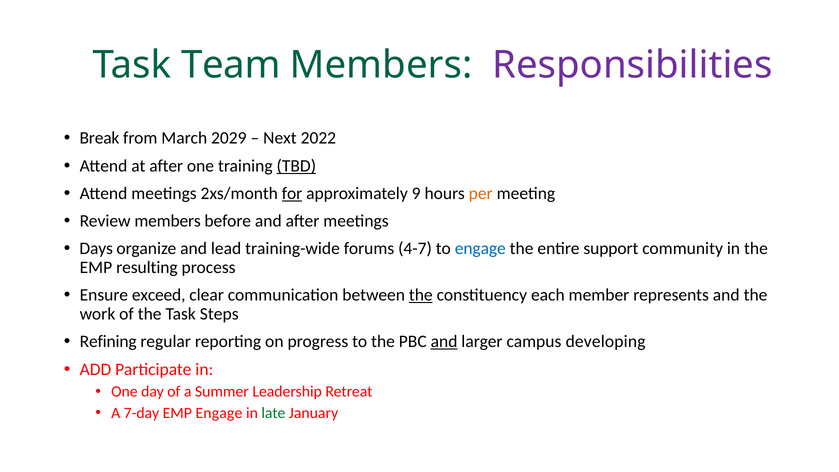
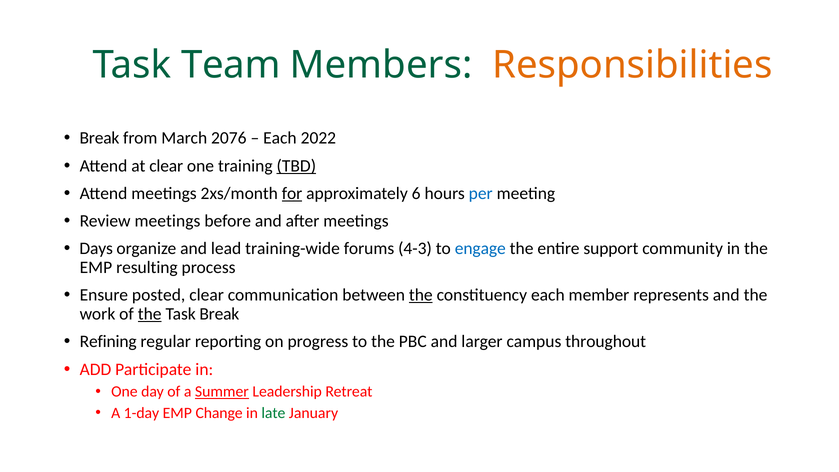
Responsibilities colour: purple -> orange
2029: 2029 -> 2076
Next at (280, 138): Next -> Each
at after: after -> clear
9: 9 -> 6
per colour: orange -> blue
Review members: members -> meetings
4-7: 4-7 -> 4-3
exceed: exceed -> posted
the at (150, 314) underline: none -> present
Task Steps: Steps -> Break
and at (444, 342) underline: present -> none
developing: developing -> throughout
Summer underline: none -> present
7-day: 7-day -> 1-day
EMP Engage: Engage -> Change
